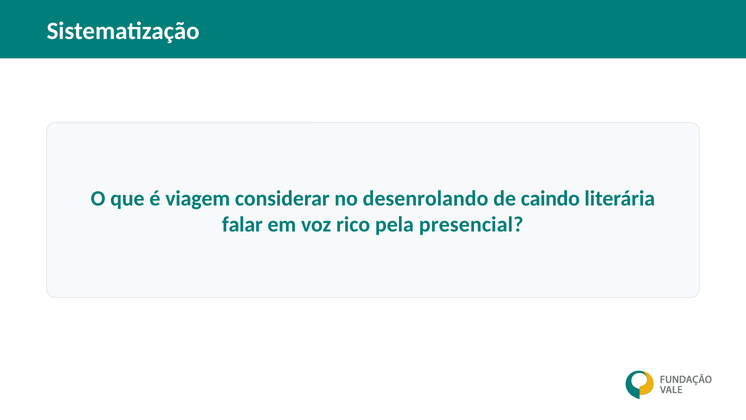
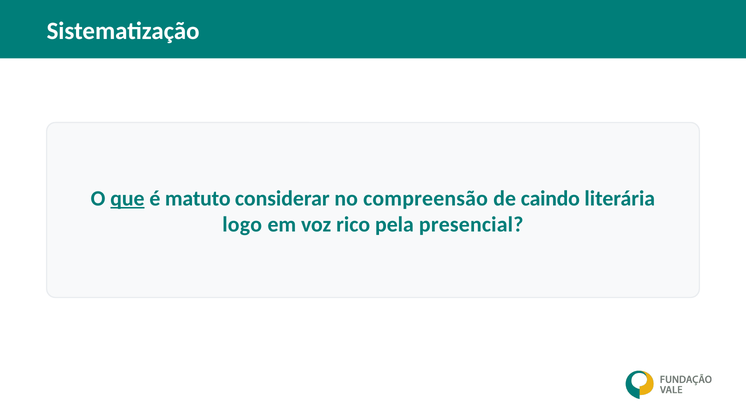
que underline: none -> present
viagem: viagem -> matuto
desenrolando: desenrolando -> compreensão
falar: falar -> logo
